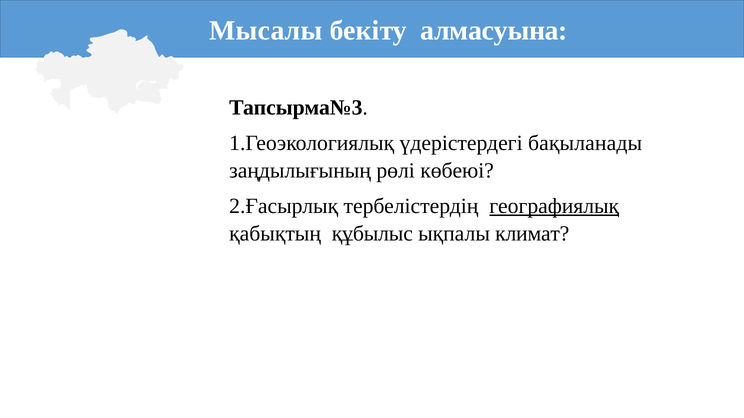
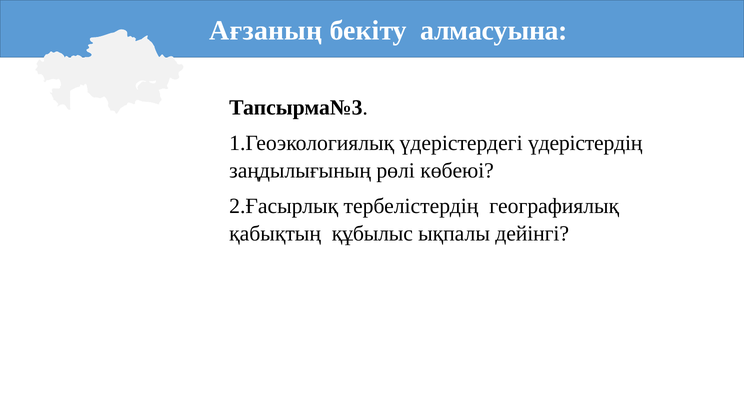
Мысалы: Мысалы -> Ағзаның
бақыланады: бақыланады -> үдерістердің
географиялық underline: present -> none
климат: климат -> дейінгі
